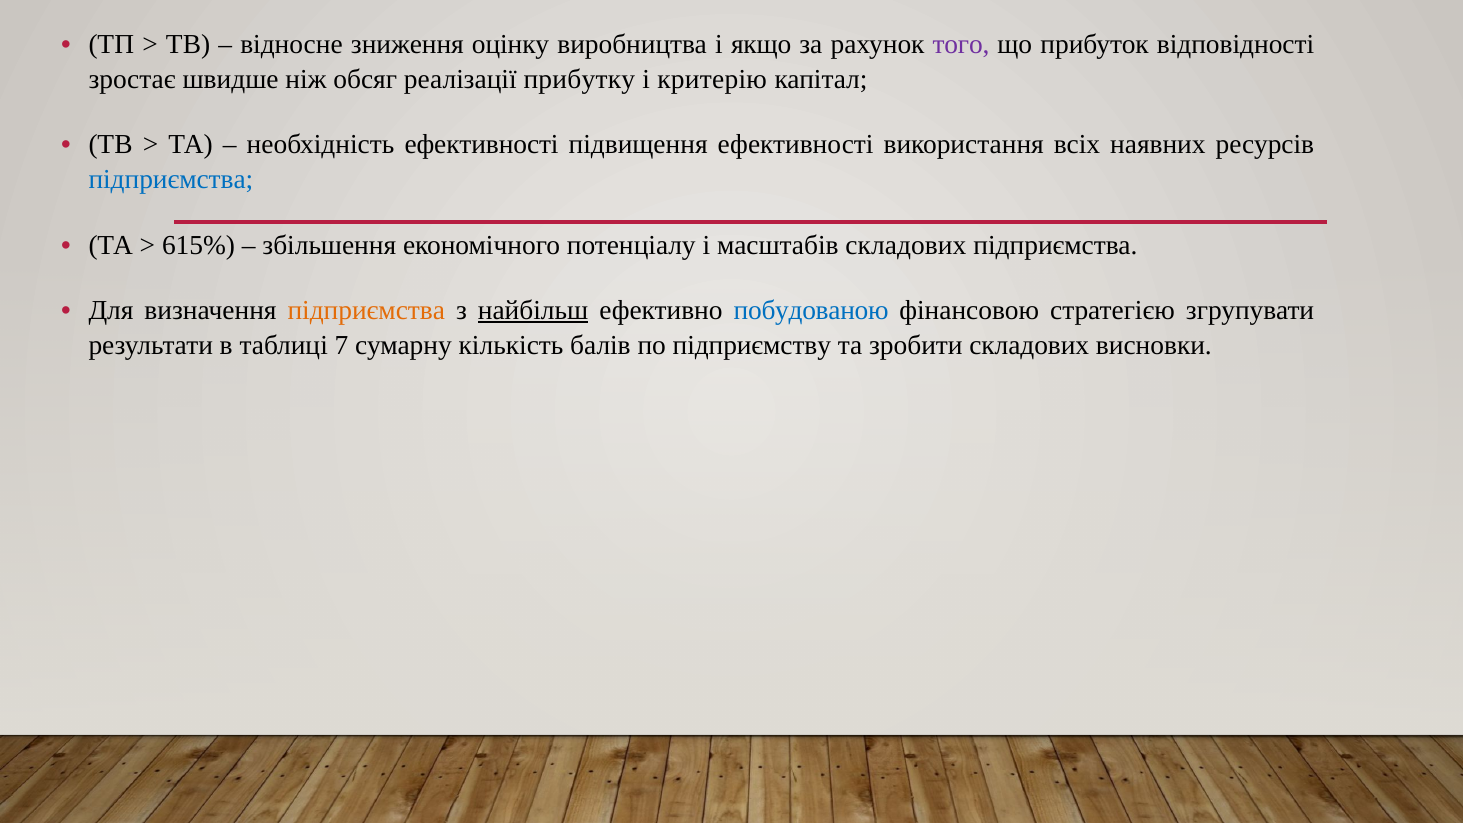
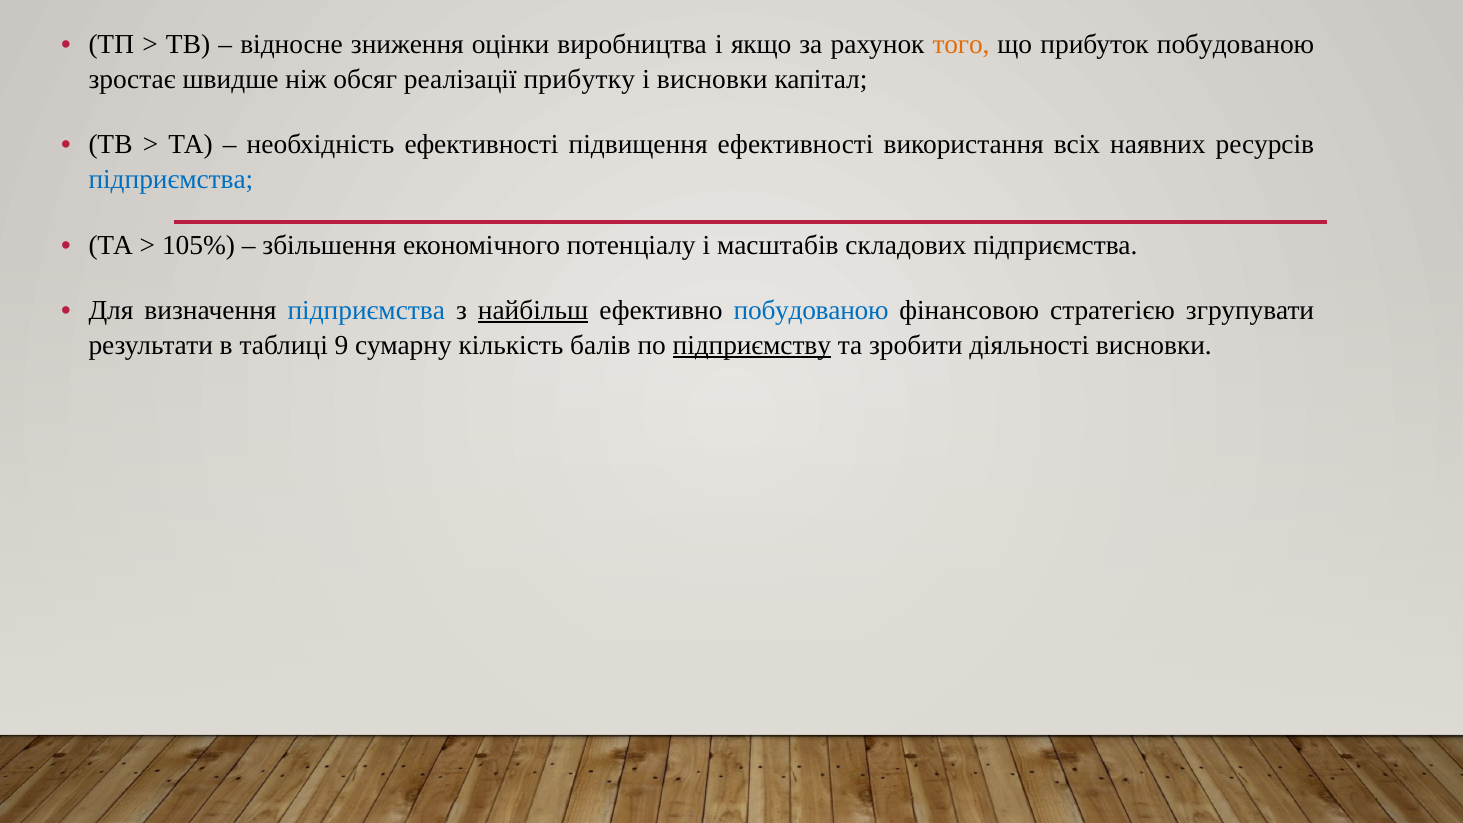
оцінку: оцінку -> оцінки
того colour: purple -> orange
прибуток відповідності: відповідності -> побудованою
і критерію: критерію -> висновки
615%: 615% -> 105%
підприємства at (366, 310) colour: orange -> blue
7: 7 -> 9
підприємству underline: none -> present
зробити складових: складових -> діяльності
